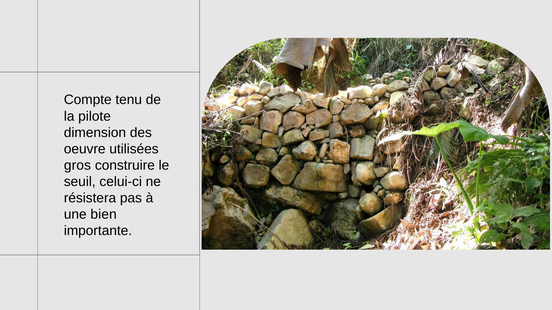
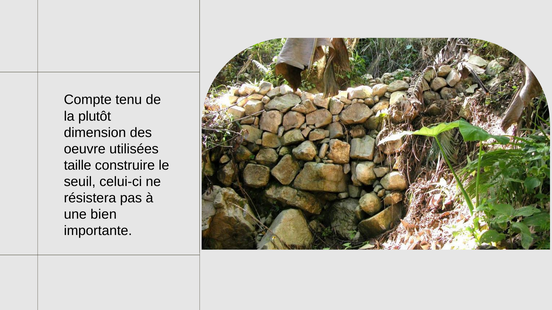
pilote: pilote -> plutôt
gros: gros -> taille
